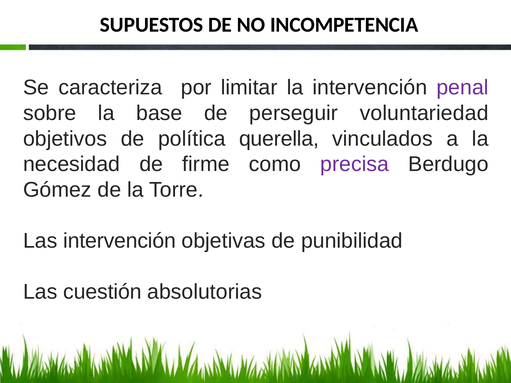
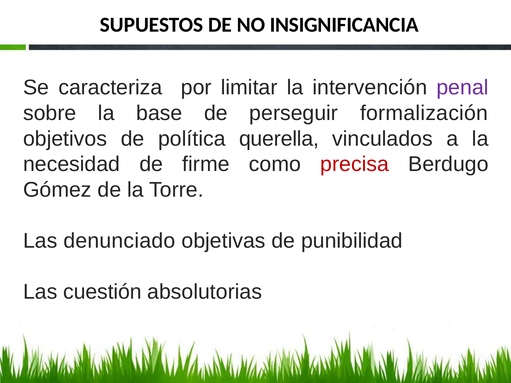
INCOMPETENCIA: INCOMPETENCIA -> INSIGNIFICANCIA
voluntariedad: voluntariedad -> formalización
precisa colour: purple -> red
Las intervención: intervención -> denunciado
